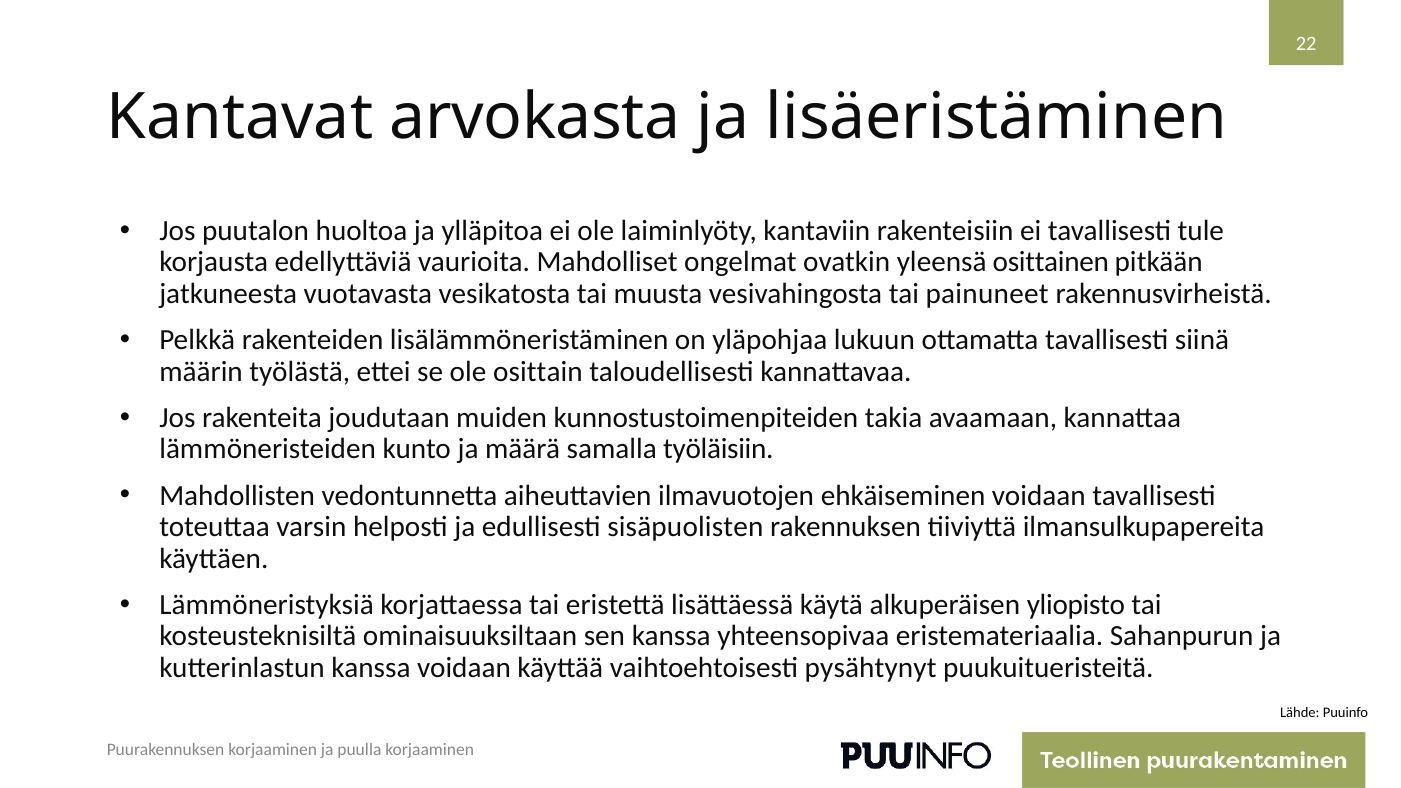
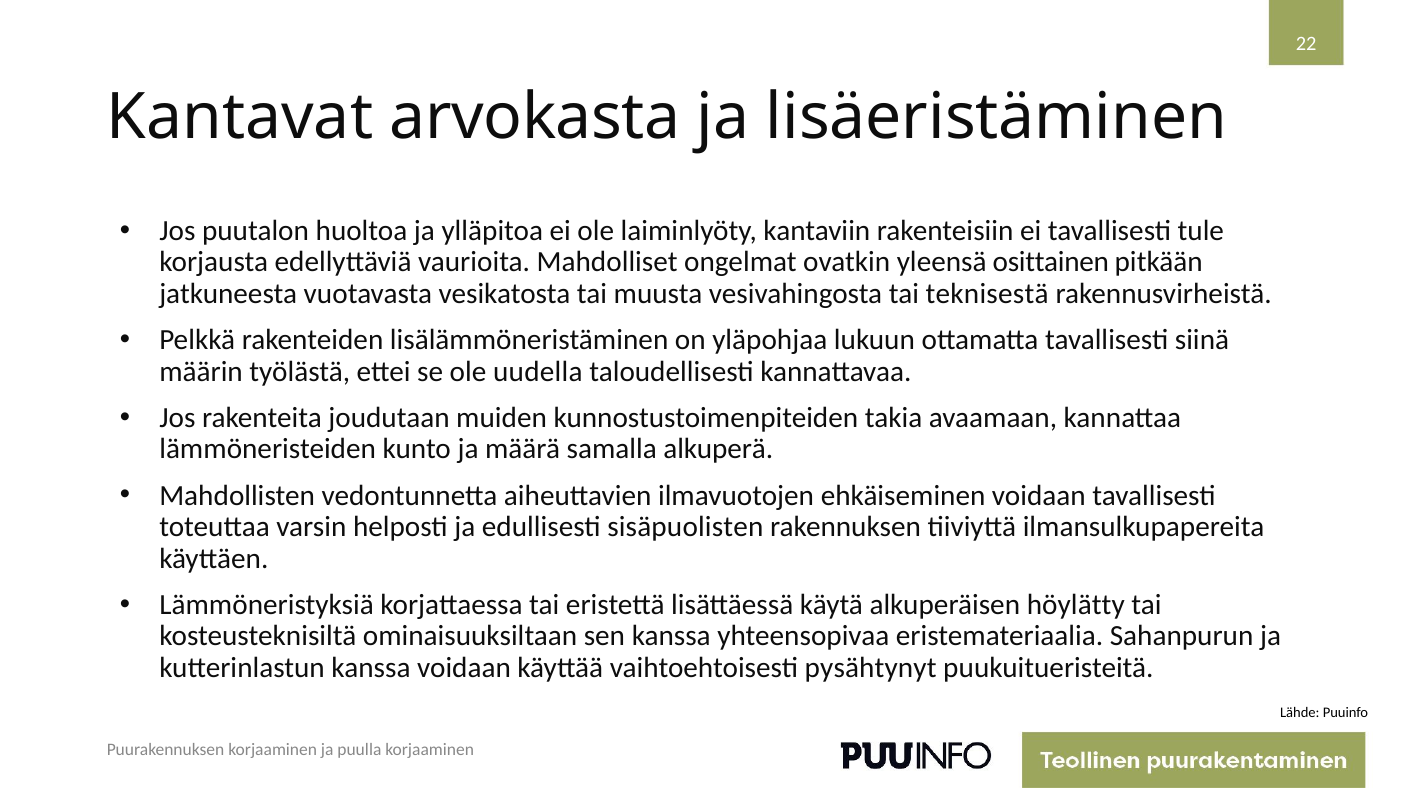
painuneet: painuneet -> teknisestä
osittain: osittain -> uudella
työläisiin: työläisiin -> alkuperä
yliopisto: yliopisto -> höylätty
